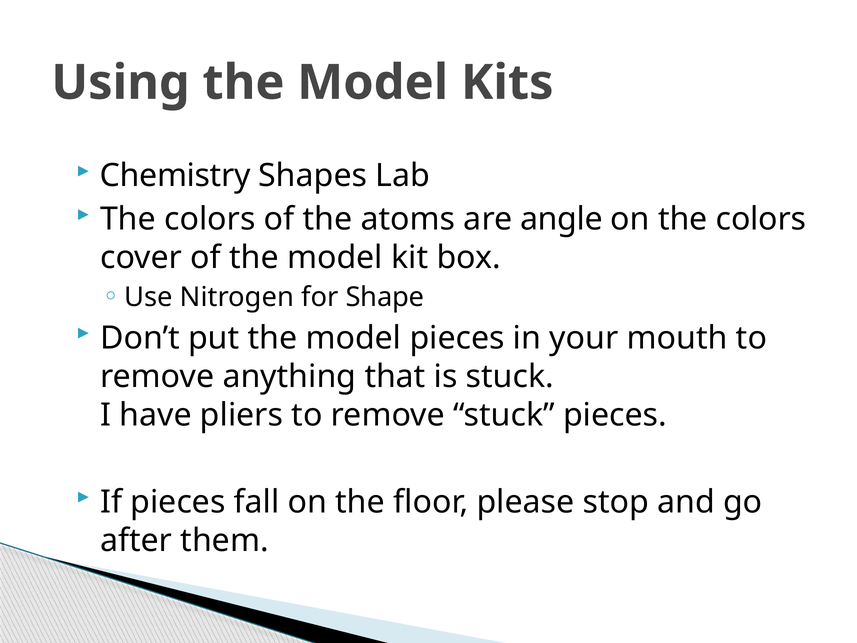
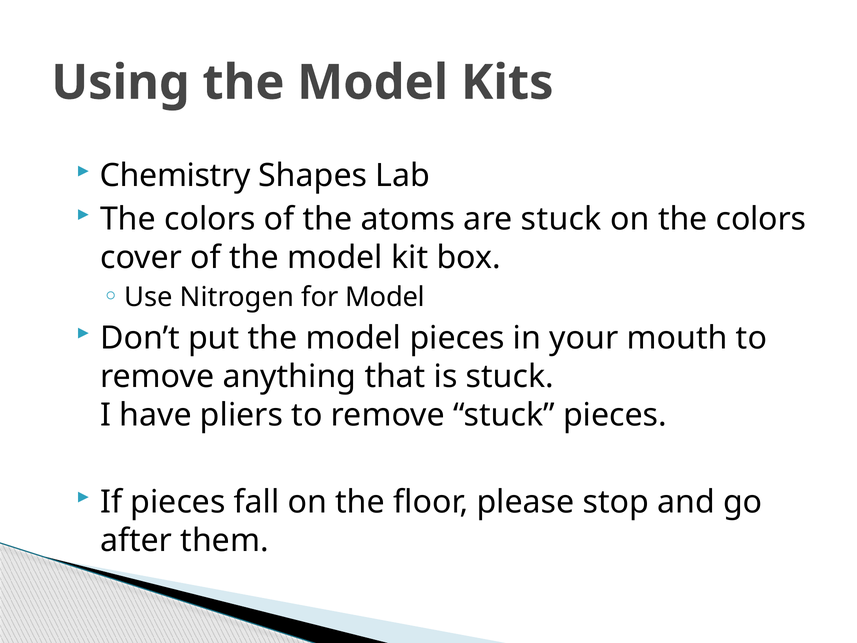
are angle: angle -> stuck
for Shape: Shape -> Model
